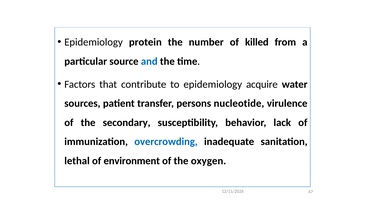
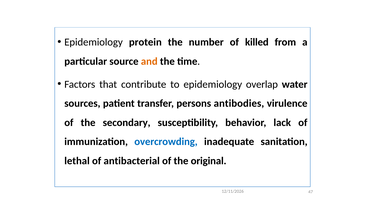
and colour: blue -> orange
acquire: acquire -> overlap
nucleotide: nucleotide -> antibodies
environment: environment -> antibacterial
oxygen: oxygen -> original
